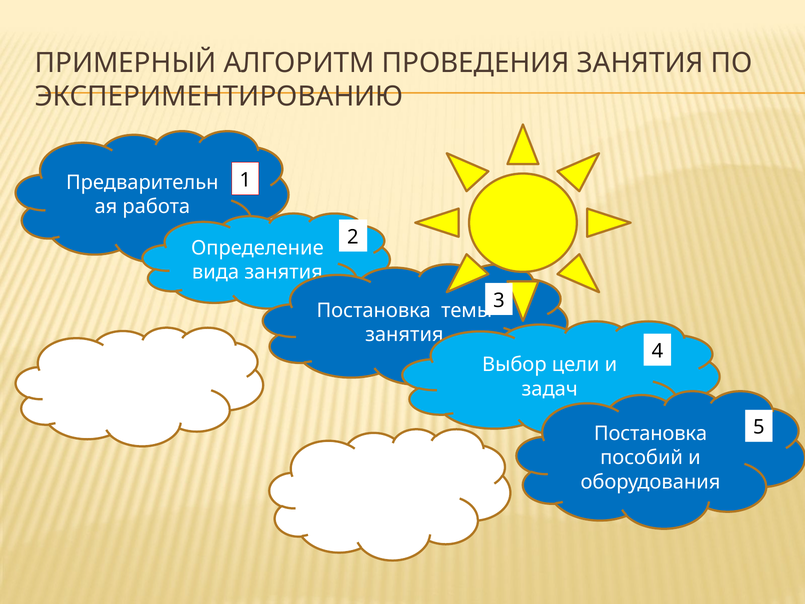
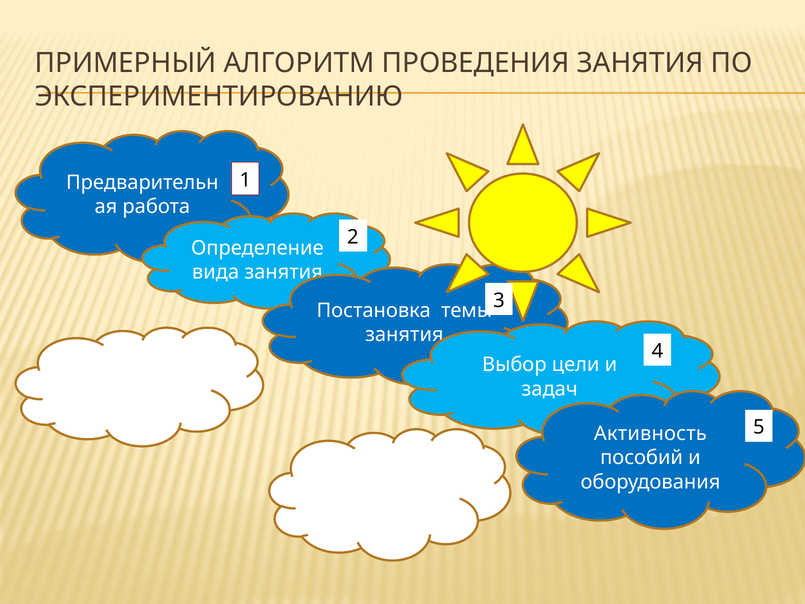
Постановка at (651, 433): Постановка -> Активность
